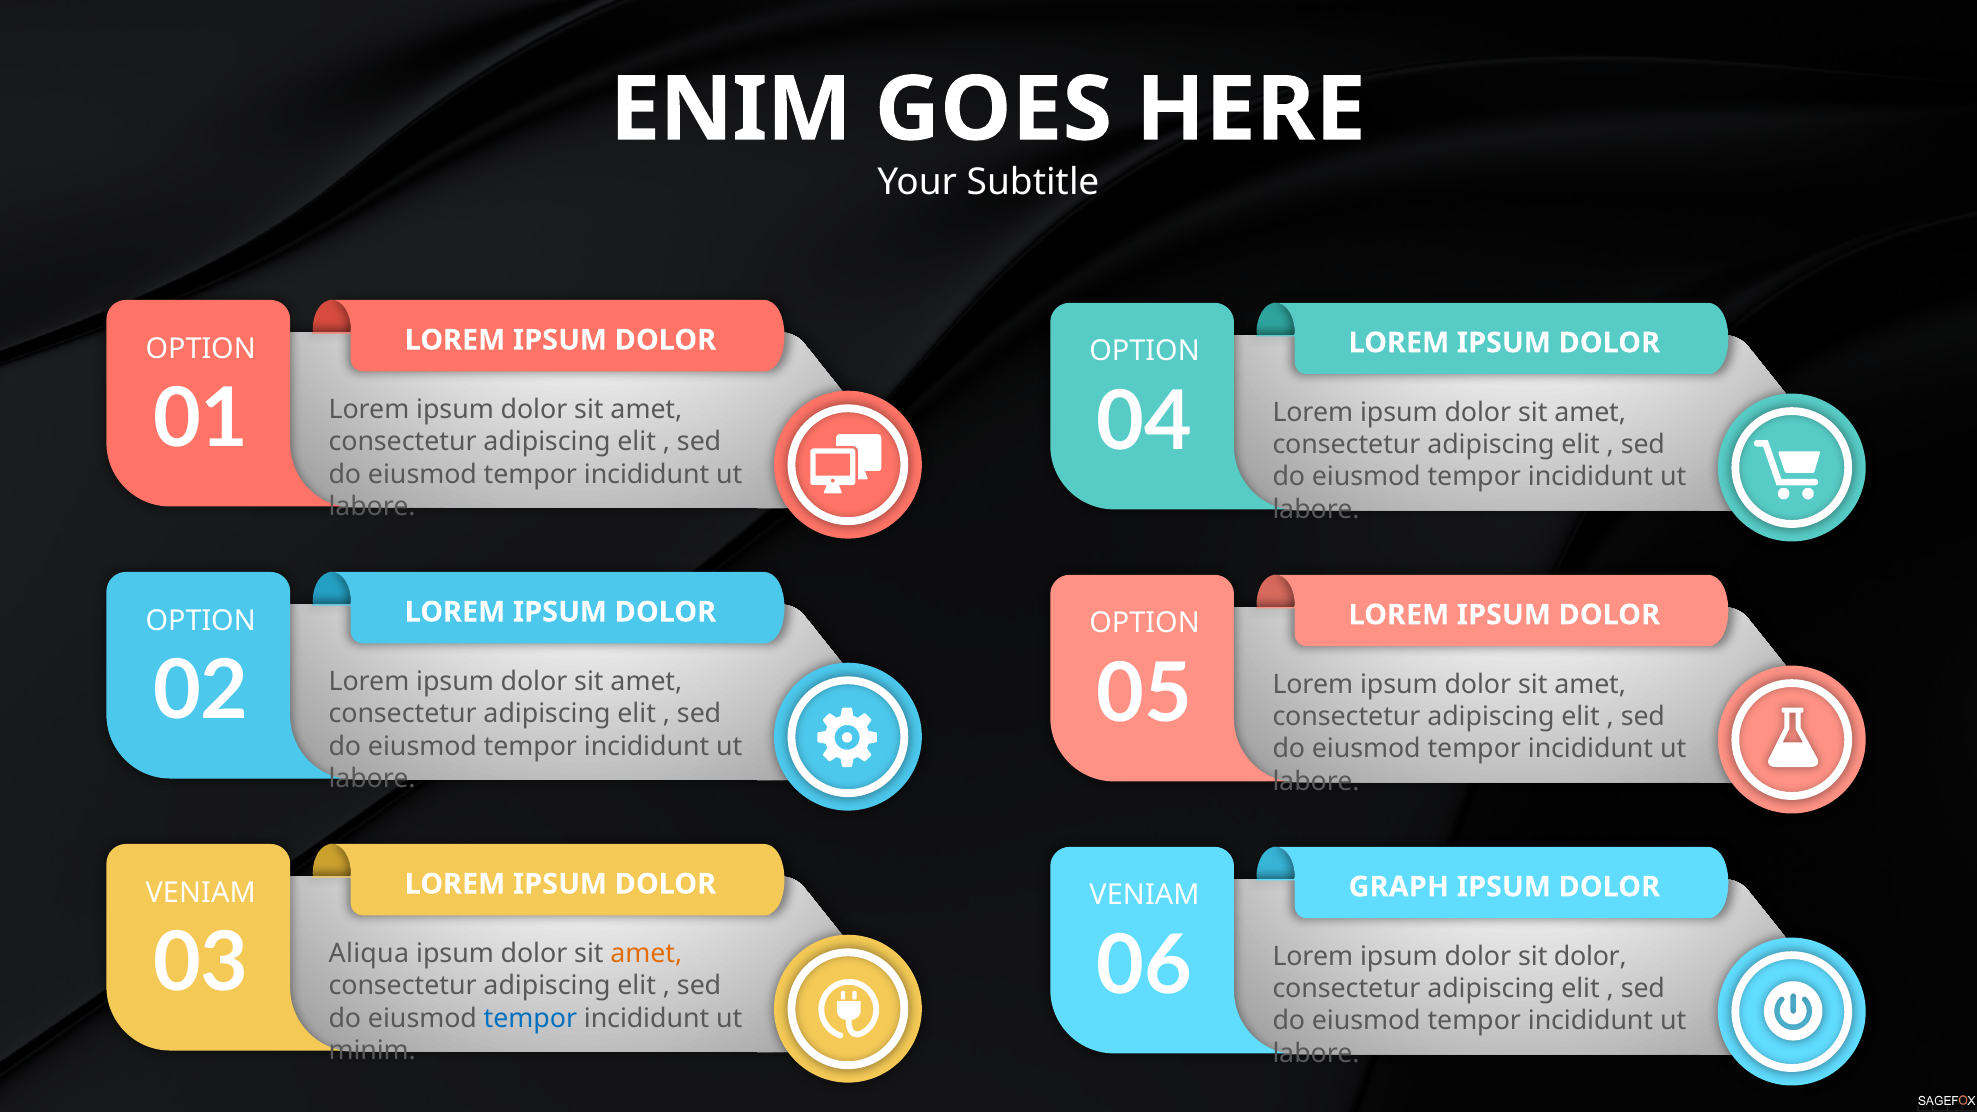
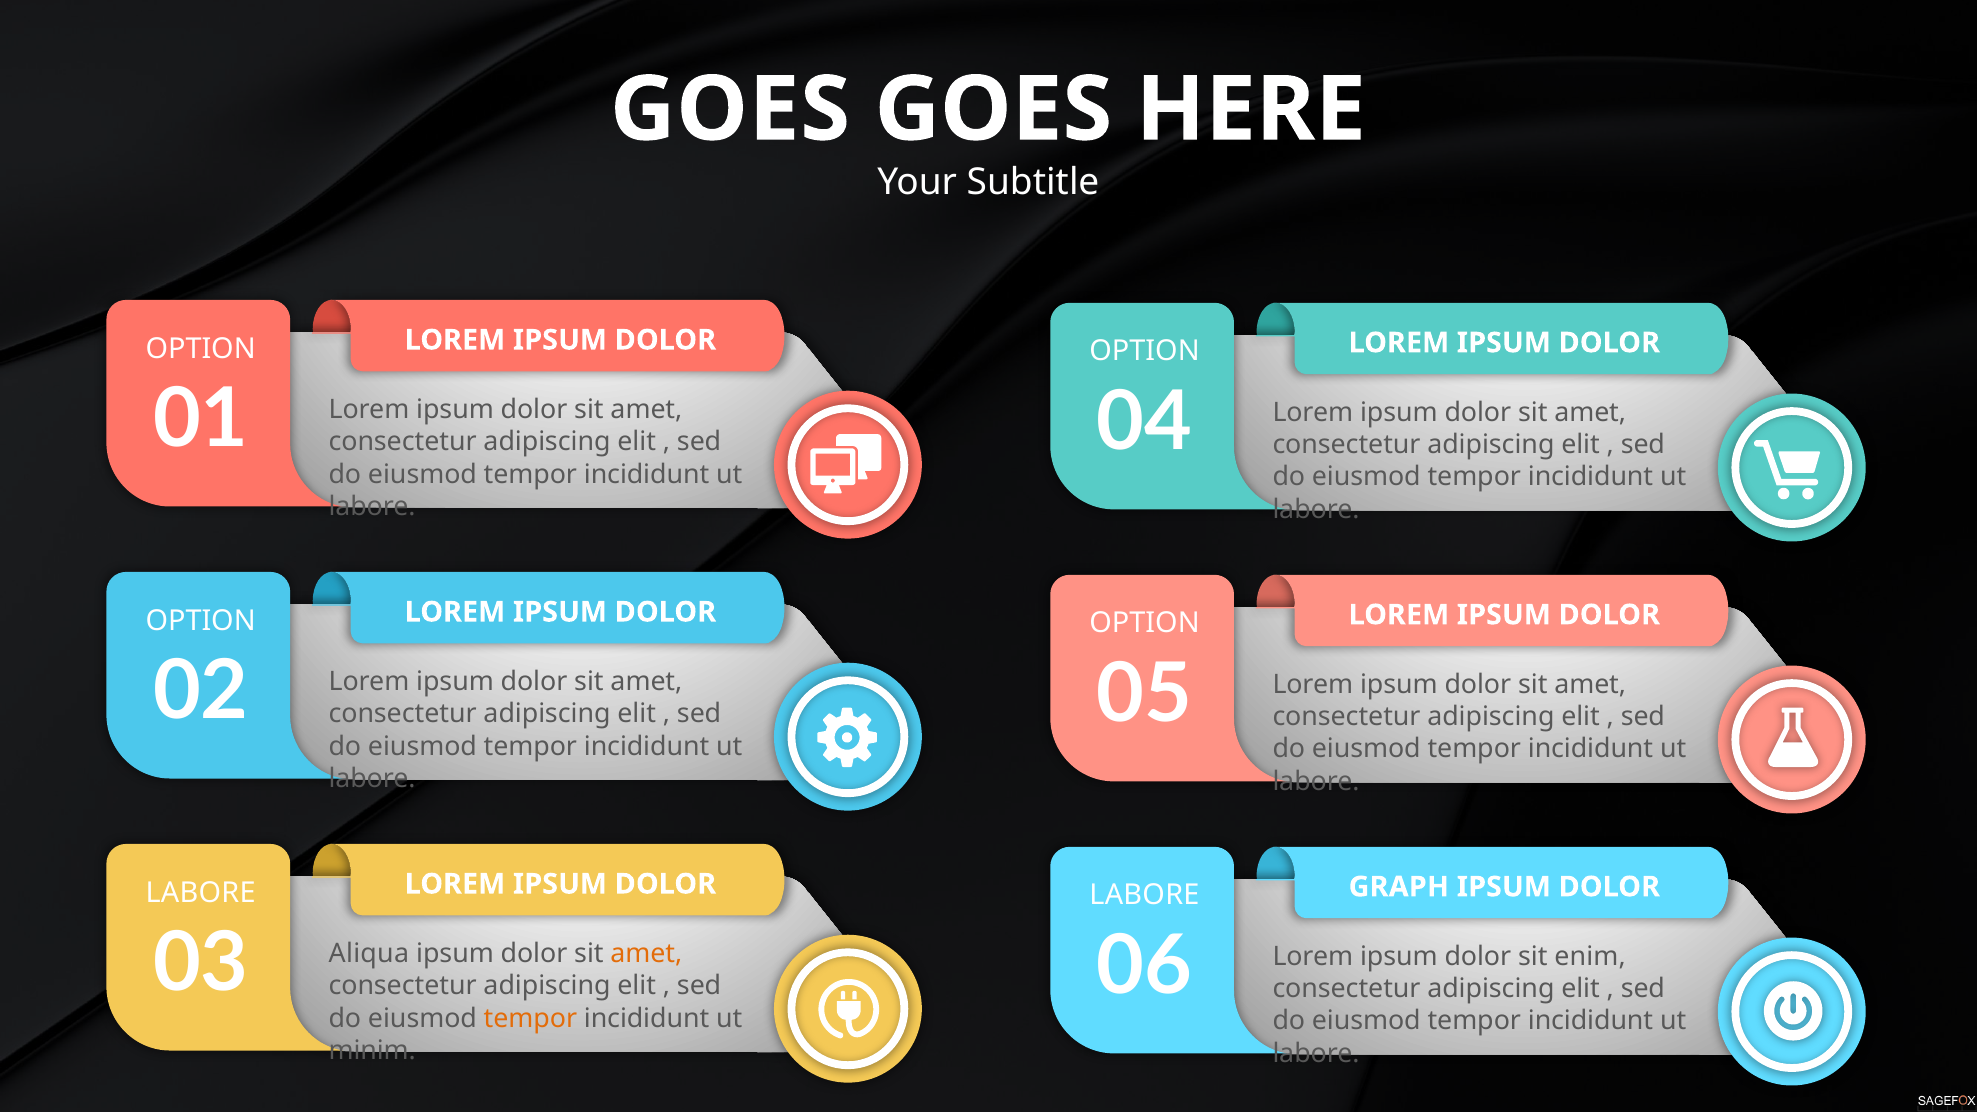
ENIM at (731, 110): ENIM -> GOES
VENIAM at (201, 893): VENIAM -> LABORE
VENIAM at (1145, 895): VENIAM -> LABORE
sit dolor: dolor -> enim
tempor at (530, 1018) colour: blue -> orange
